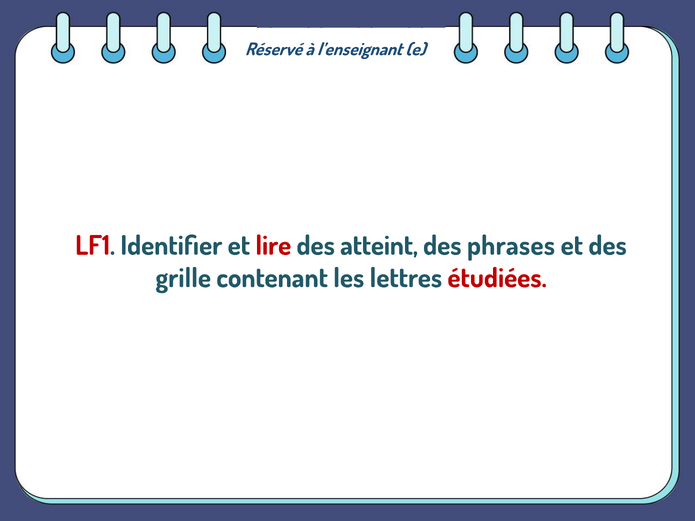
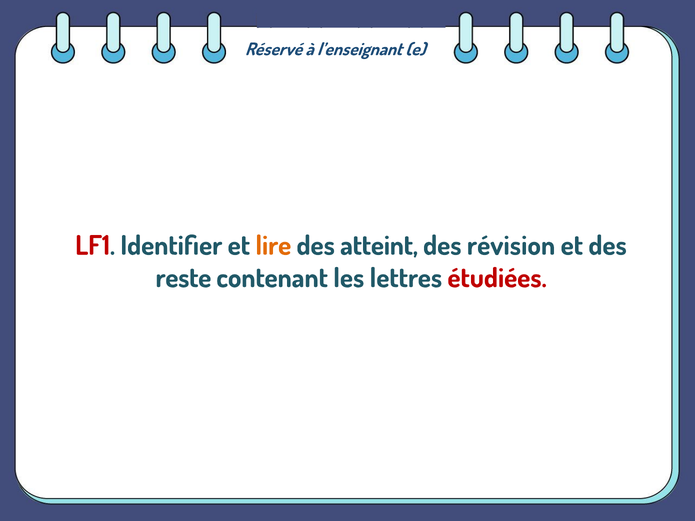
lire colour: red -> orange
phrases: phrases -> révision
grille: grille -> reste
